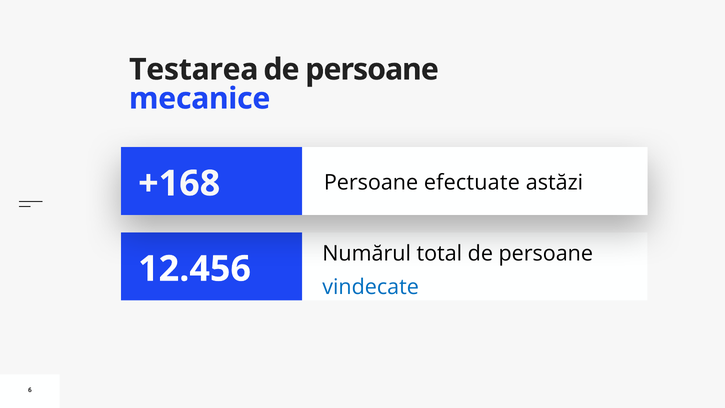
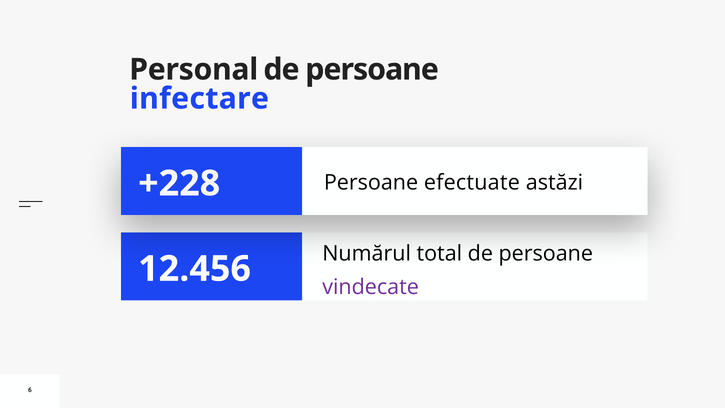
Testarea: Testarea -> Personal
mecanice: mecanice -> infectare
+168: +168 -> +228
vindecate colour: blue -> purple
